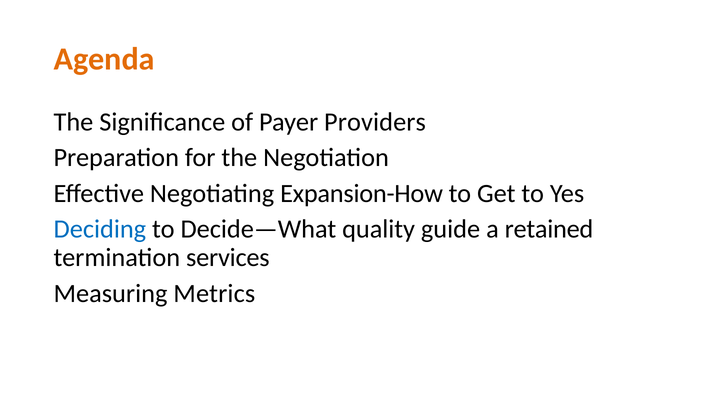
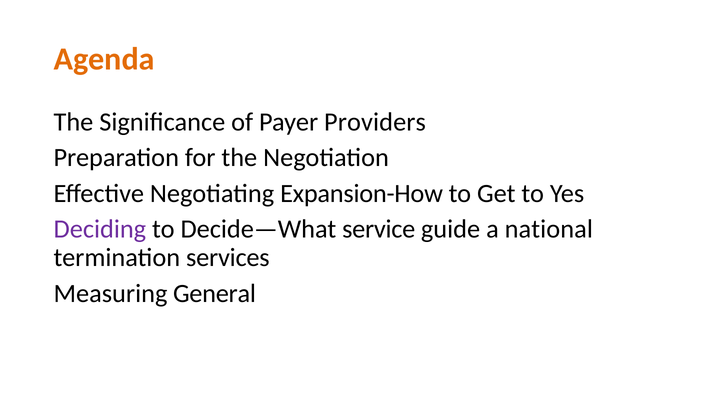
Deciding colour: blue -> purple
quality: quality -> service
retained: retained -> national
Metrics: Metrics -> General
